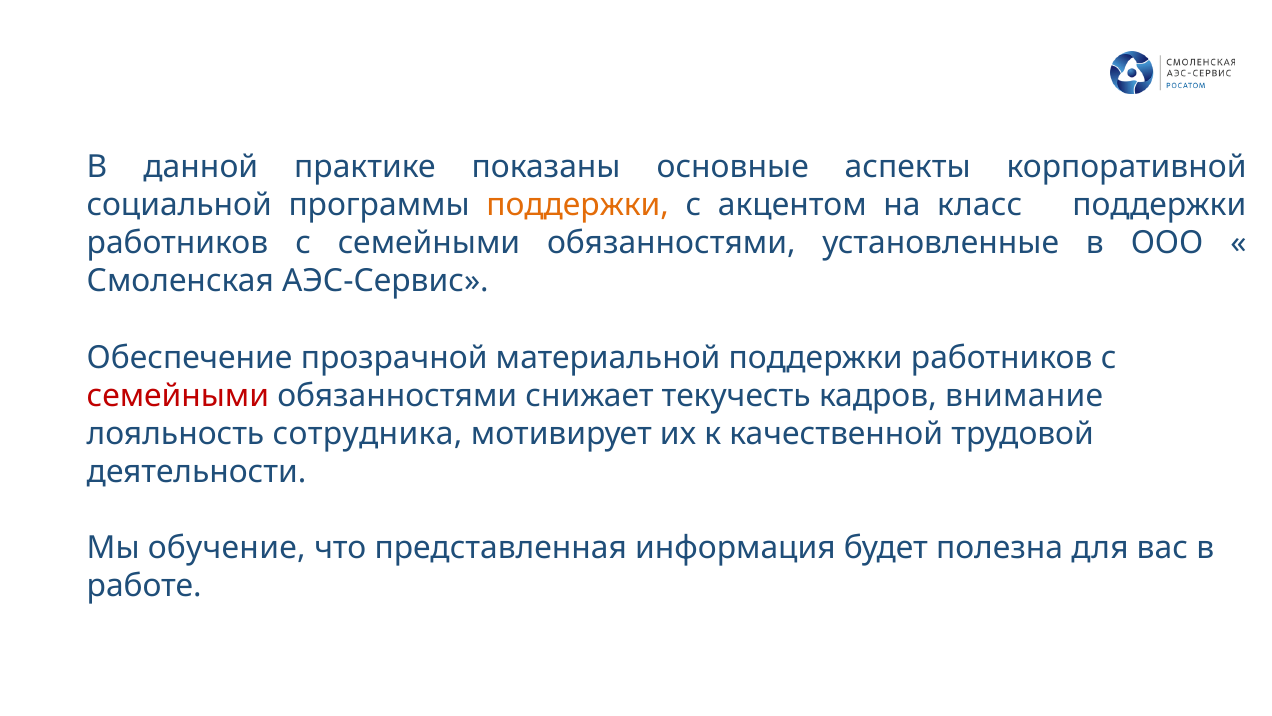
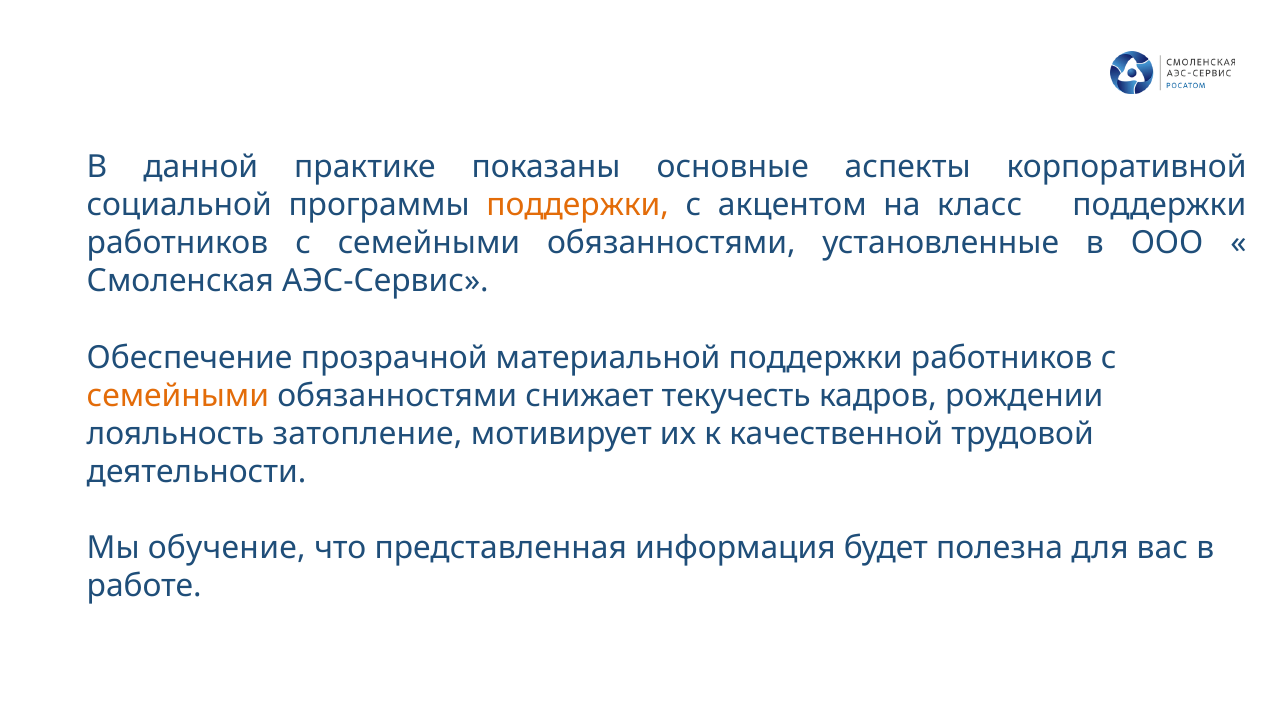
семейными at (178, 396) colour: red -> orange
внимание: внимание -> рождении
сотрудника: сотрудника -> затопление
